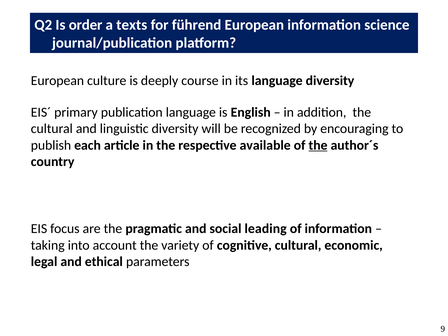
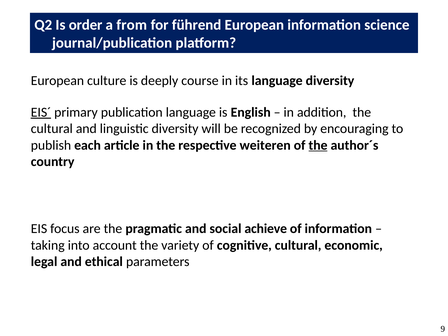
texts: texts -> from
EIS´ underline: none -> present
available: available -> weiteren
leading: leading -> achieve
